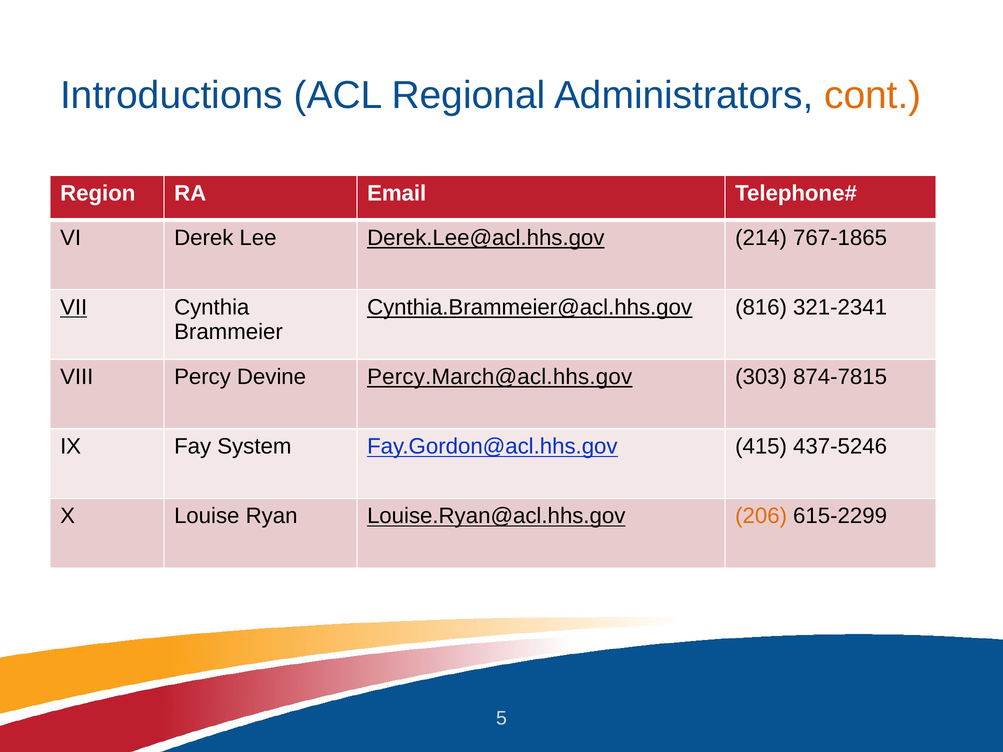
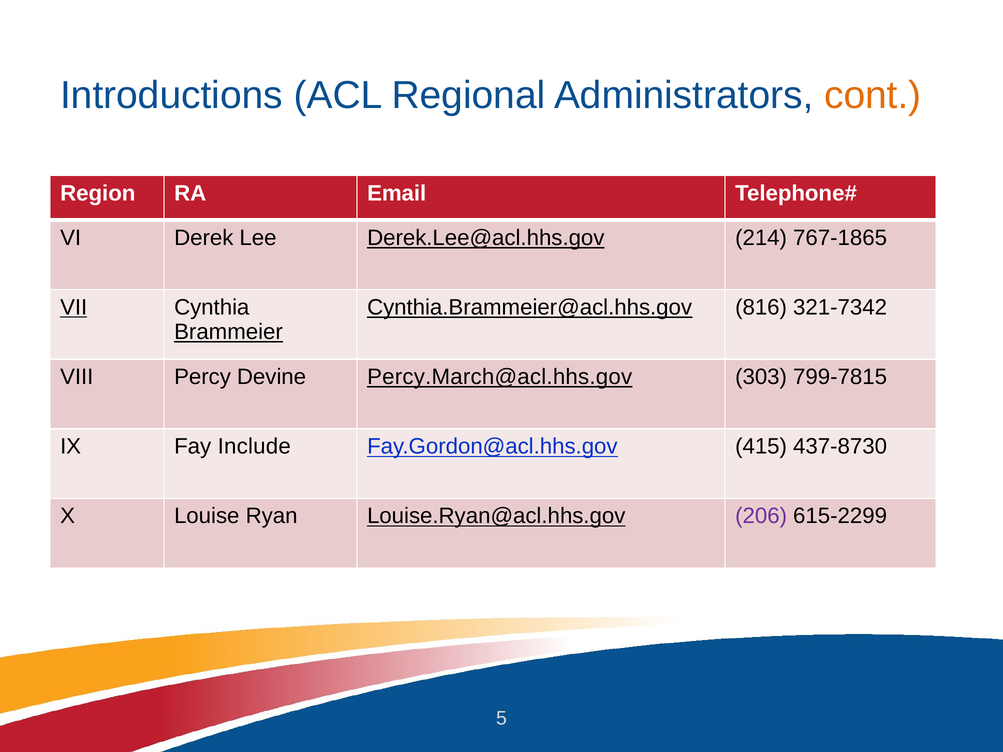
321-2341: 321-2341 -> 321-7342
Brammeier underline: none -> present
874-7815: 874-7815 -> 799-7815
System: System -> Include
437-5246: 437-5246 -> 437-8730
206 colour: orange -> purple
